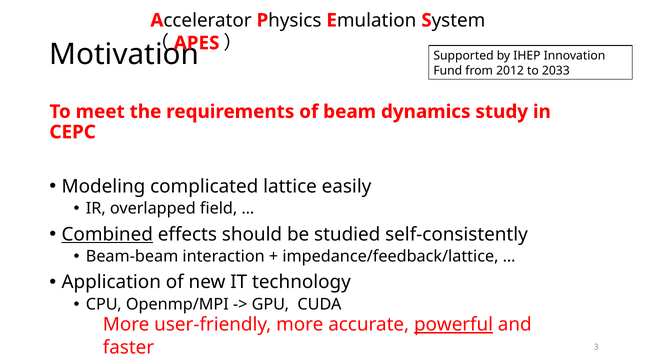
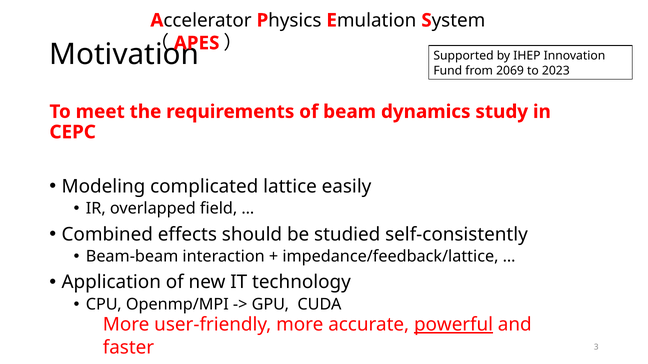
2012: 2012 -> 2069
2033: 2033 -> 2023
Combined underline: present -> none
